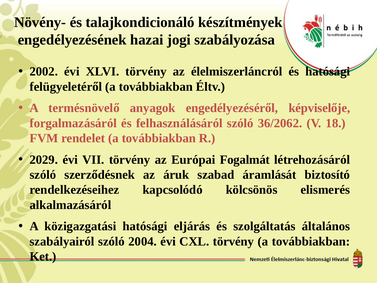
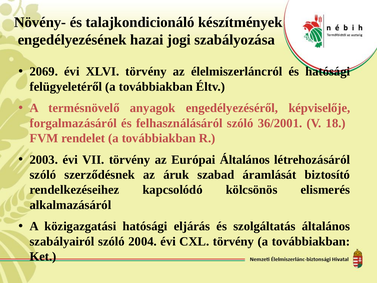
2002: 2002 -> 2069
36/2062: 36/2062 -> 36/2001
2029: 2029 -> 2003
Európai Fogalmát: Fogalmát -> Általános
